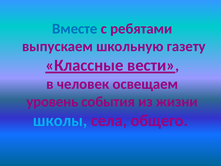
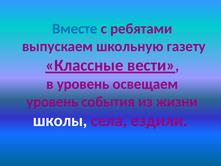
в человек: человек -> уровень
школы colour: light blue -> white
общего: общего -> ездили
